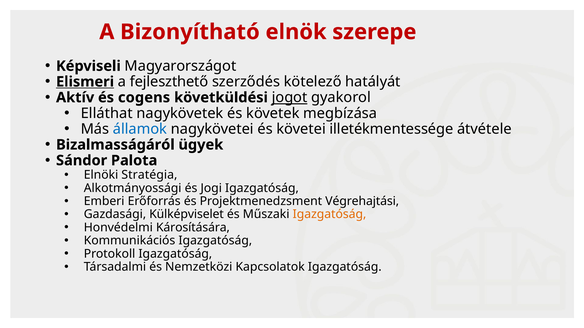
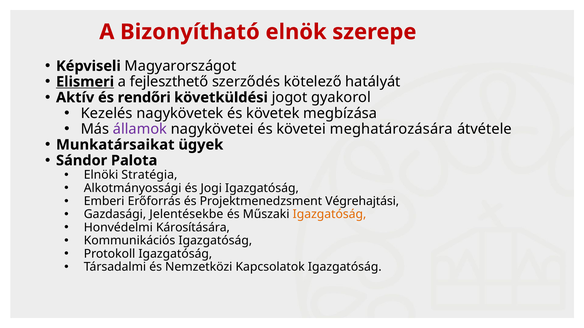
cogens: cogens -> rendőri
jogot underline: present -> none
Elláthat: Elláthat -> Kezelés
államok colour: blue -> purple
illetékmentessége: illetékmentessége -> meghatározására
Bizalmasságáról: Bizalmasságáról -> Munkatársaikat
Külképviselet: Külképviselet -> Jelentésekbe
